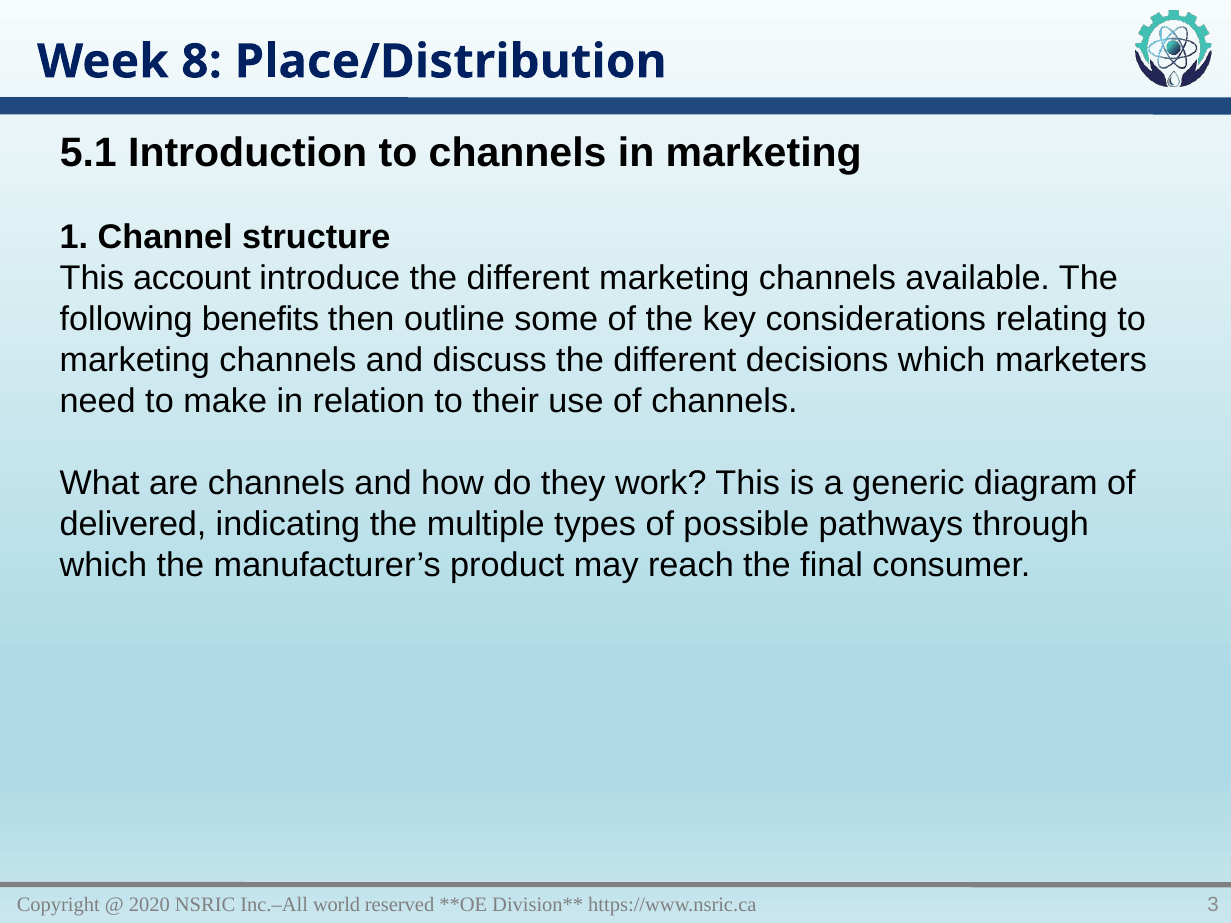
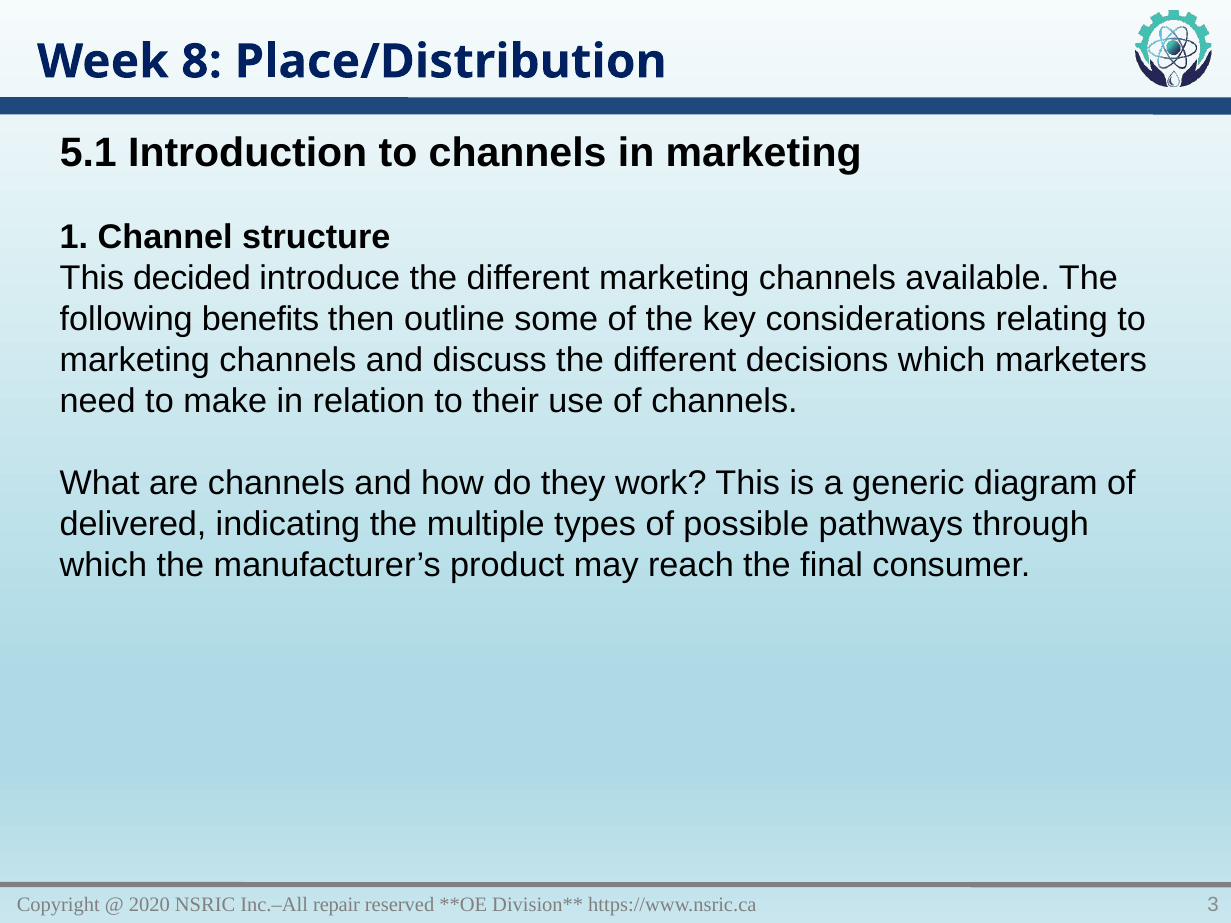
account: account -> decided
world: world -> repair
